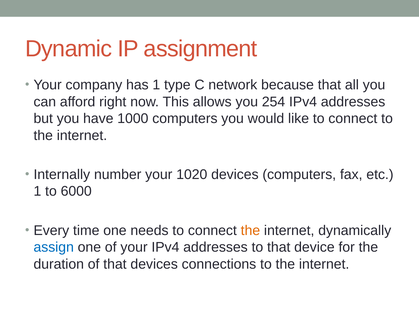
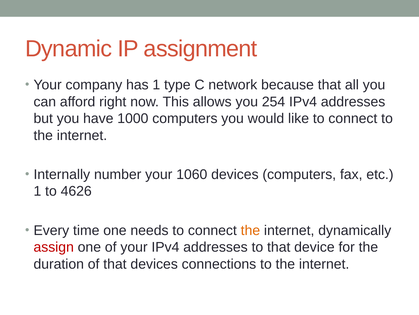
1020: 1020 -> 1060
6000: 6000 -> 4626
assign colour: blue -> red
